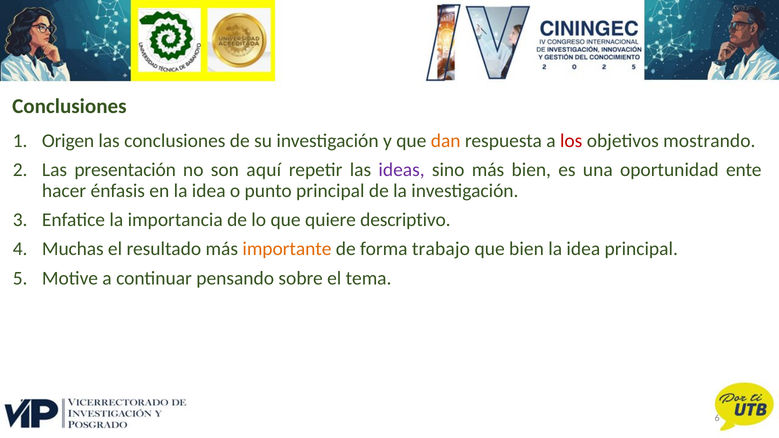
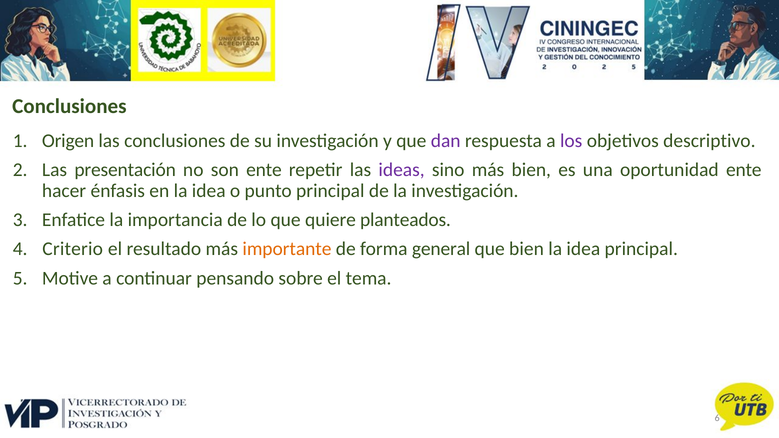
dan colour: orange -> purple
los colour: red -> purple
mostrando: mostrando -> descriptivo
son aquí: aquí -> ente
descriptivo: descriptivo -> planteados
Muchas: Muchas -> Criterio
trabajo: trabajo -> general
